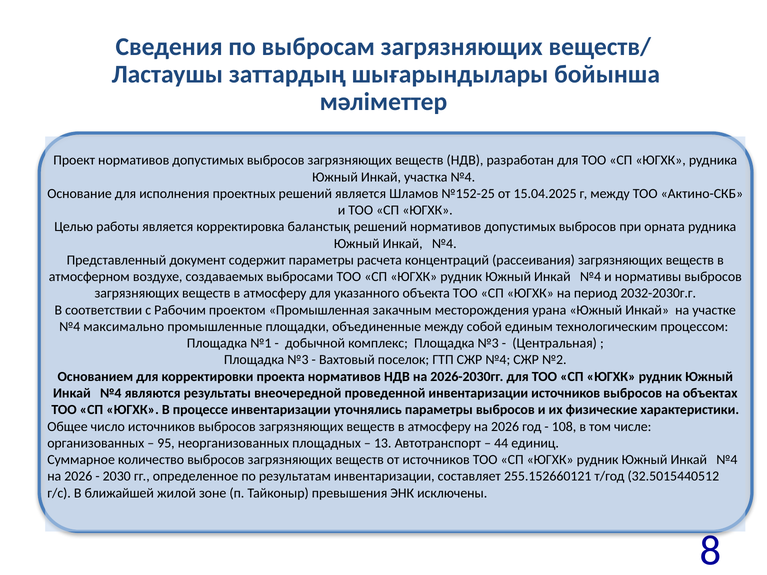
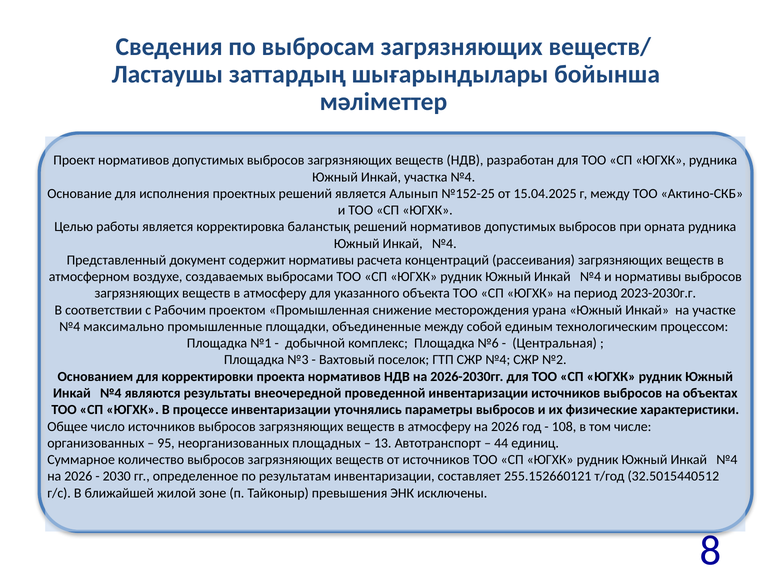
Шламов: Шламов -> Алынып
содержит параметры: параметры -> нормативы
2032-2030г.г: 2032-2030г.г -> 2023-2030г.г
закачным: закачным -> снижение
комплекс Площадка №3: №3 -> №6
